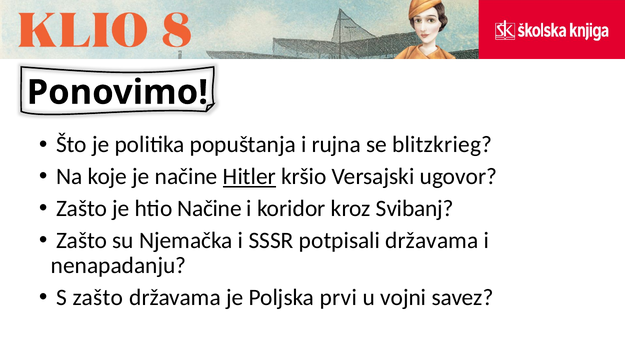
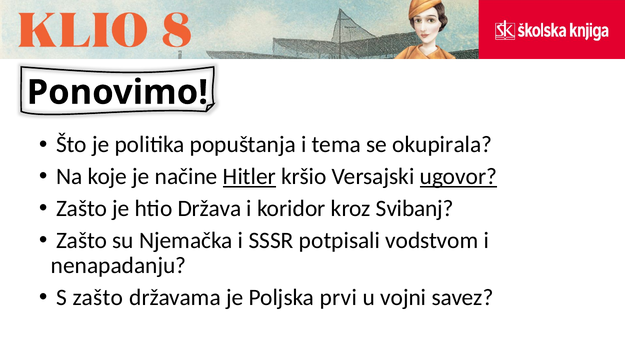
rujna: rujna -> tema
blitzkrieg: blitzkrieg -> okupirala
ugovor underline: none -> present
htio Načine: Načine -> Država
potpisali državama: državama -> vodstvom
